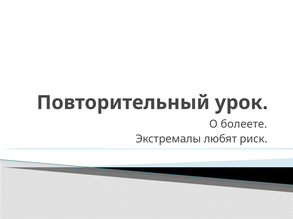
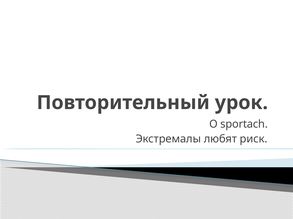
болеете: болеете -> sportach
